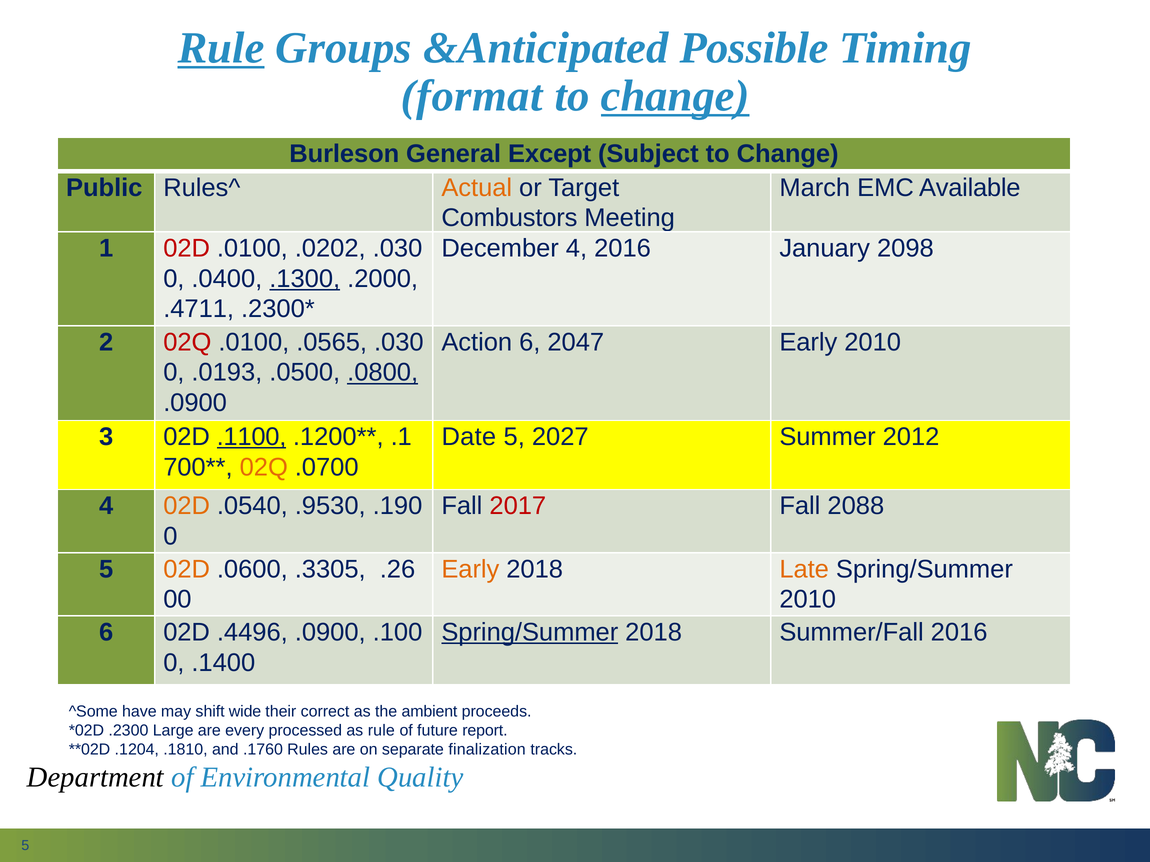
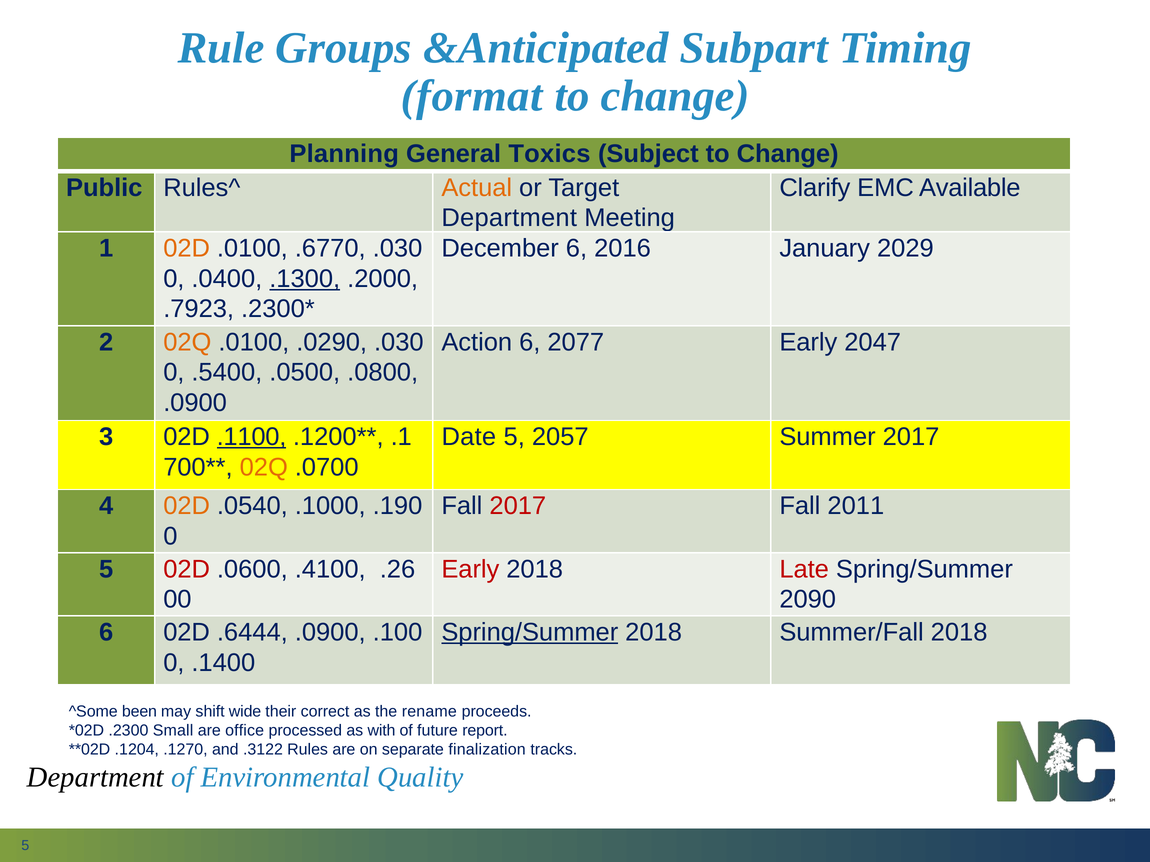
Rule at (221, 48) underline: present -> none
Possible: Possible -> Subpart
change at (675, 96) underline: present -> none
Burleson: Burleson -> Planning
Except: Except -> Toxics
March: March -> Clarify
Combustors at (509, 218): Combustors -> Department
02D at (187, 249) colour: red -> orange
.0202: .0202 -> .6770
December 4: 4 -> 6
2098: 2098 -> 2029
.4711: .4711 -> .7923
02Q at (187, 342) colour: red -> orange
.0565: .0565 -> .0290
2047: 2047 -> 2077
Early 2010: 2010 -> 2047
.0193: .0193 -> .5400
.0800 underline: present -> none
2027: 2027 -> 2057
Summer 2012: 2012 -> 2017
.9530: .9530 -> .1000
2088: 2088 -> 2011
02D at (187, 570) colour: orange -> red
.3305: .3305 -> .4100
Early at (470, 570) colour: orange -> red
Late colour: orange -> red
2010 at (808, 600): 2010 -> 2090
.4496: .4496 -> .6444
Summer/Fall 2016: 2016 -> 2018
have: have -> been
ambient: ambient -> rename
Large: Large -> Small
every: every -> office
as rule: rule -> with
.1810: .1810 -> .1270
.1760: .1760 -> .3122
